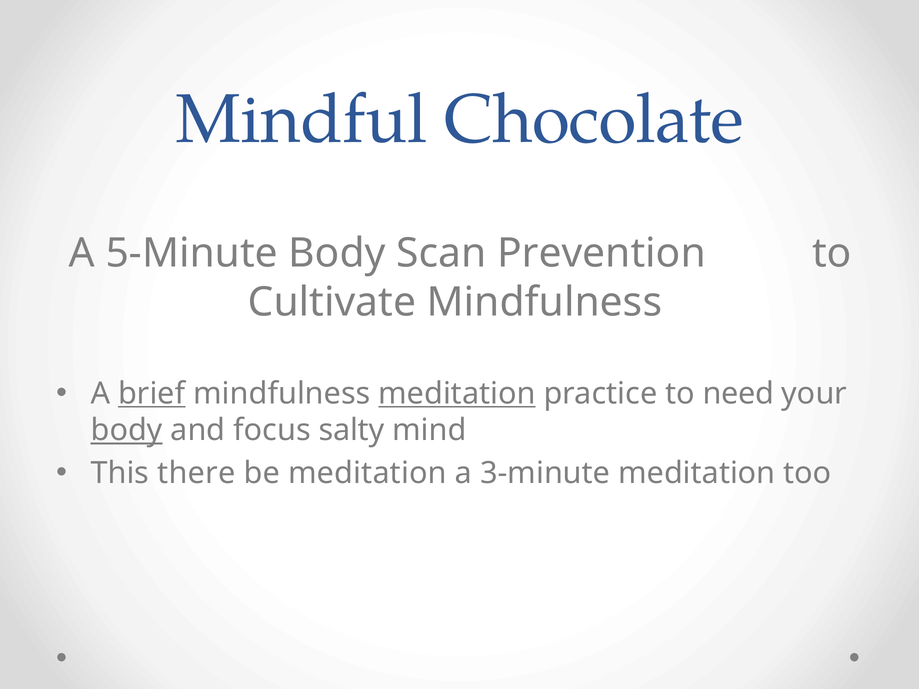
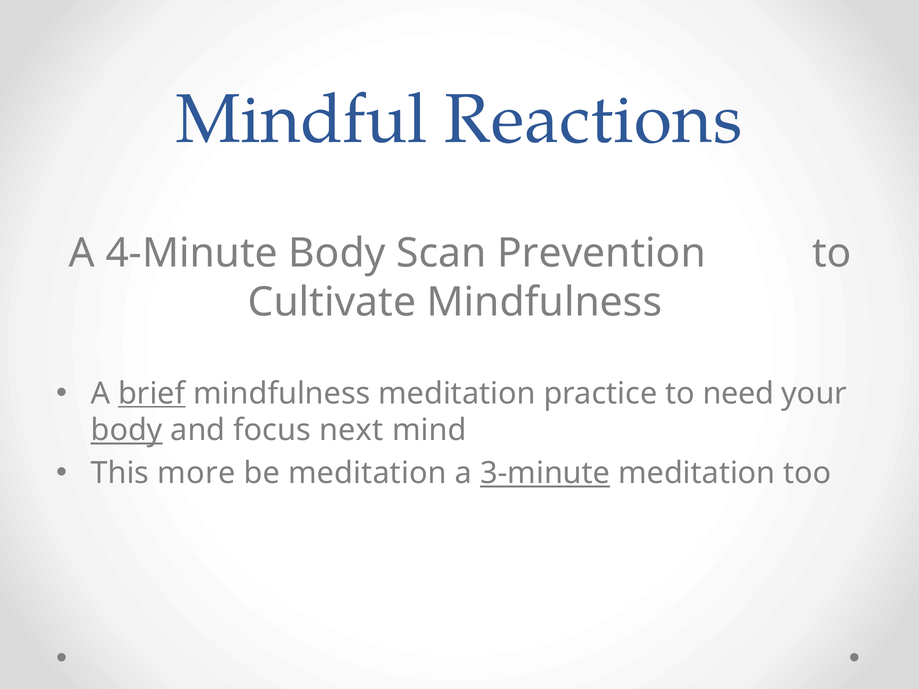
Chocolate: Chocolate -> Reactions
5-Minute: 5-Minute -> 4-Minute
meditation at (457, 394) underline: present -> none
salty: salty -> next
there: there -> more
3-minute underline: none -> present
